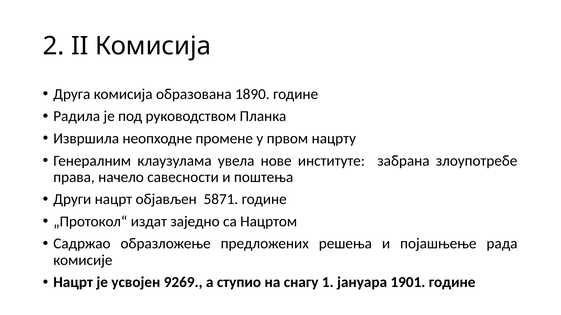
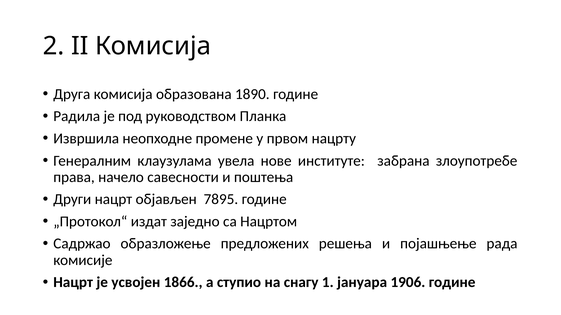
5871: 5871 -> 7895
9269: 9269 -> 1866
1901: 1901 -> 1906
